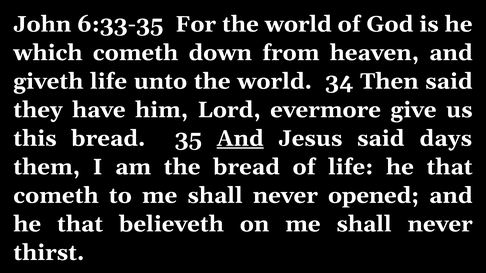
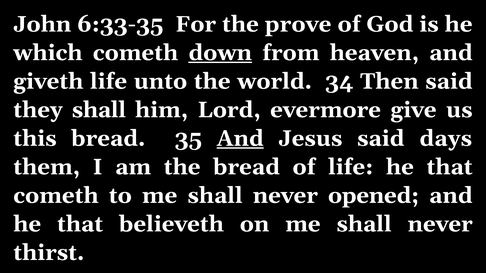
For the world: world -> prove
down underline: none -> present
they have: have -> shall
